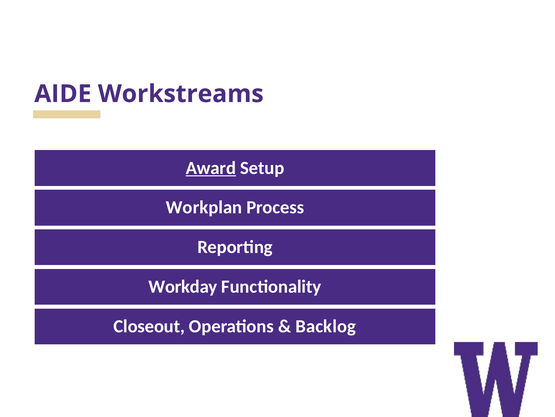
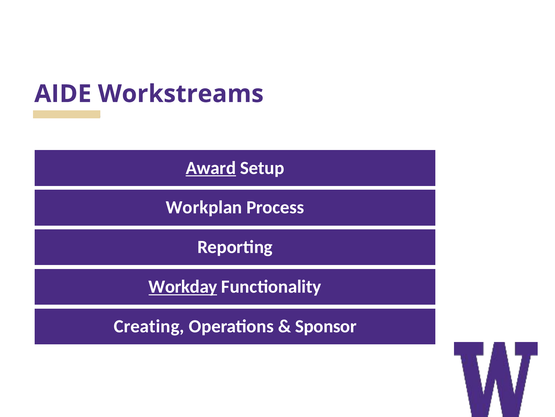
Workday underline: none -> present
Closeout: Closeout -> Creating
Backlog: Backlog -> Sponsor
